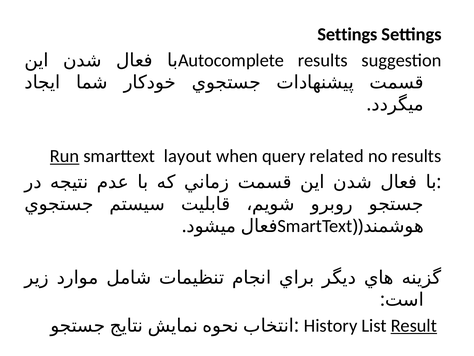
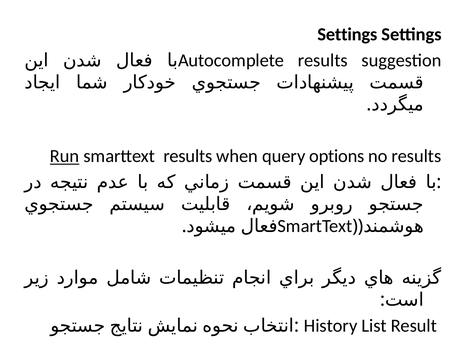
smarttext layout: layout -> results
related: related -> options
Result underline: present -> none
